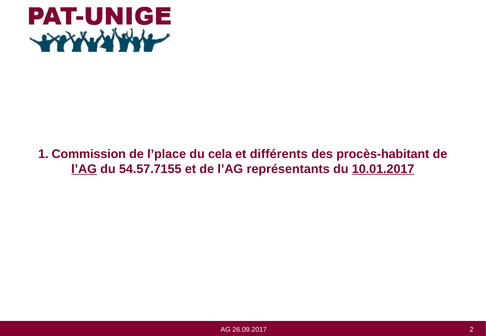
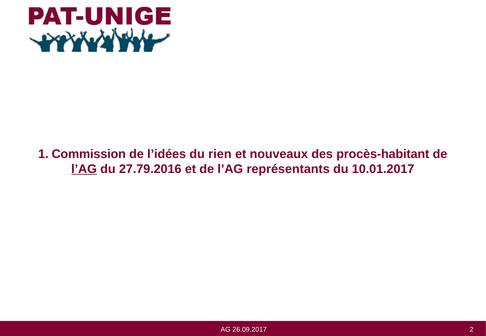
l’place: l’place -> l’idées
cela: cela -> rien
différents: différents -> nouveaux
54.57.7155: 54.57.7155 -> 27.79.2016
10.01.2017 underline: present -> none
